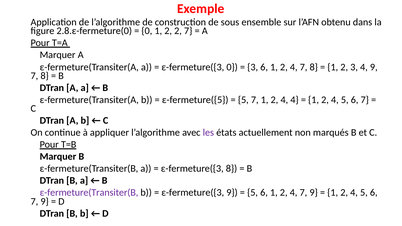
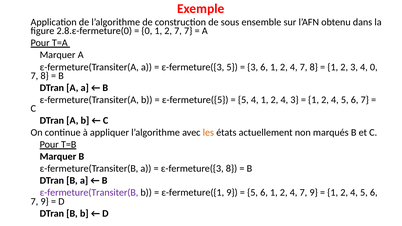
2 2: 2 -> 7
ε-fermeture({3 0: 0 -> 5
4 9: 9 -> 0
5 7: 7 -> 4
4 4: 4 -> 3
les colour: purple -> orange
ε-fermeture({3 at (193, 193): ε-fermeture({3 -> ε-fermeture({1
